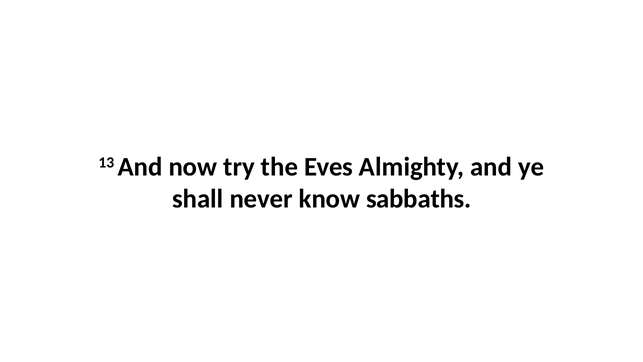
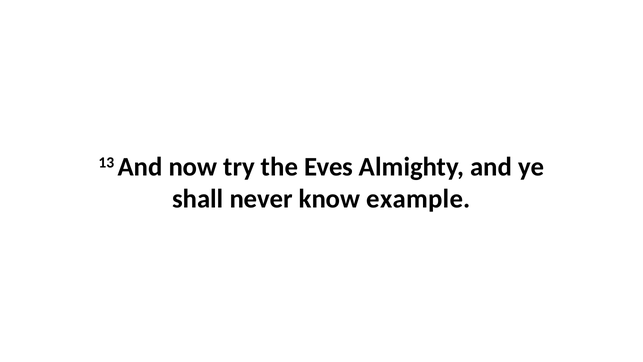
sabbaths: sabbaths -> example
